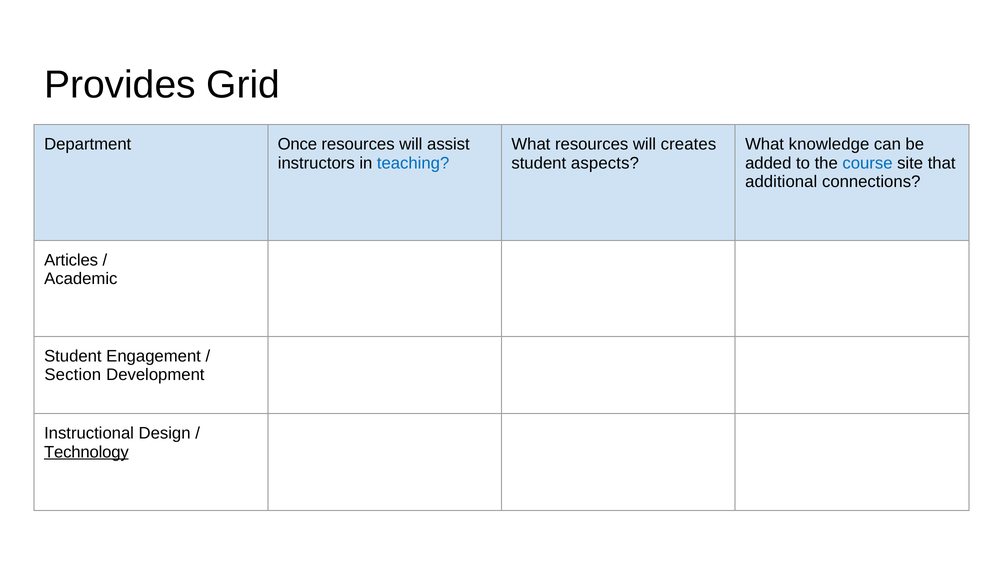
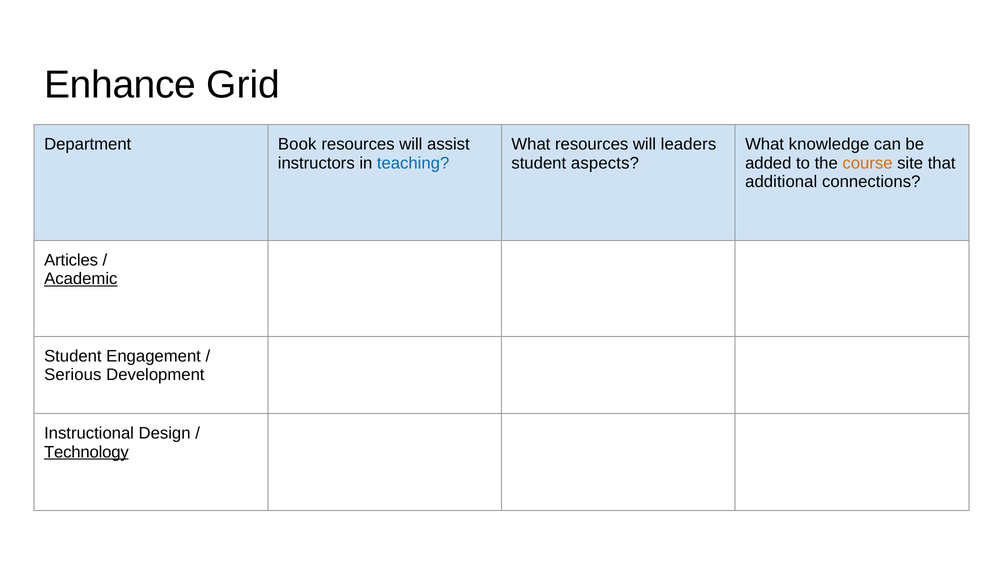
Provides: Provides -> Enhance
Once: Once -> Book
creates: creates -> leaders
course colour: blue -> orange
Academic underline: none -> present
Section: Section -> Serious
